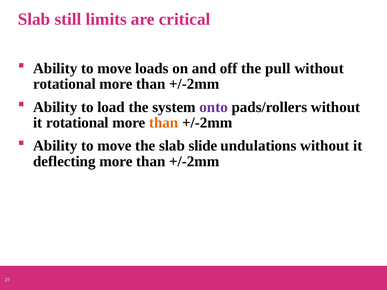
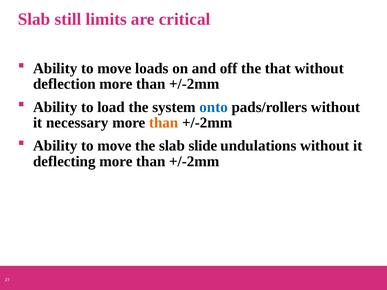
pull: pull -> that
rotational at (64, 84): rotational -> deflection
onto colour: purple -> blue
it rotational: rotational -> necessary
